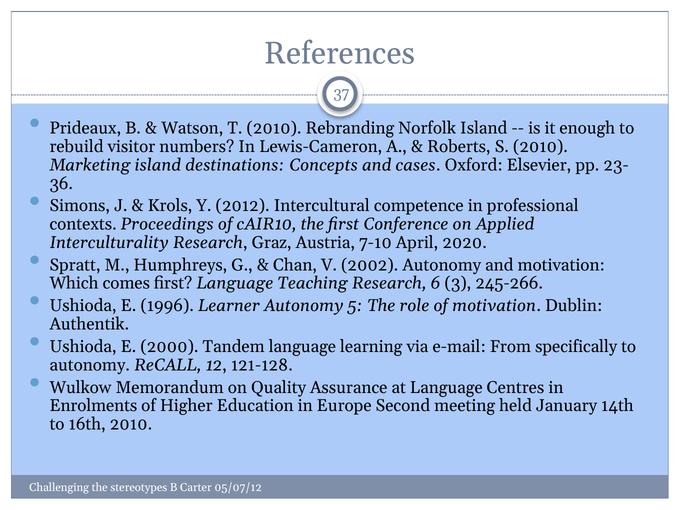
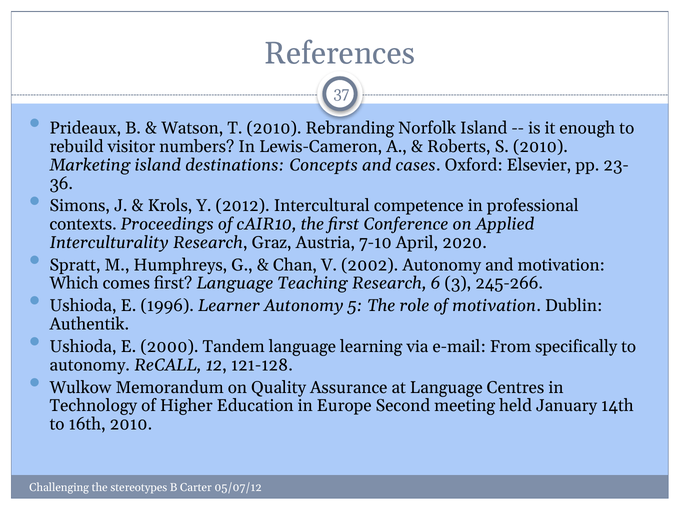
Enrolments: Enrolments -> Technology
